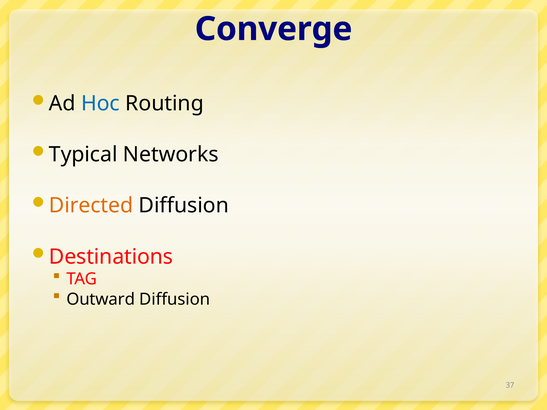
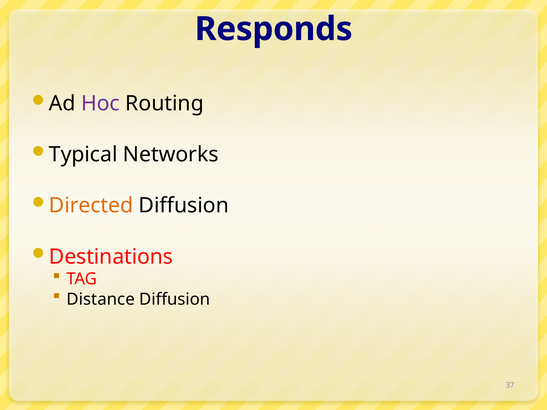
Converge: Converge -> Responds
Hoc colour: blue -> purple
Outward: Outward -> Distance
